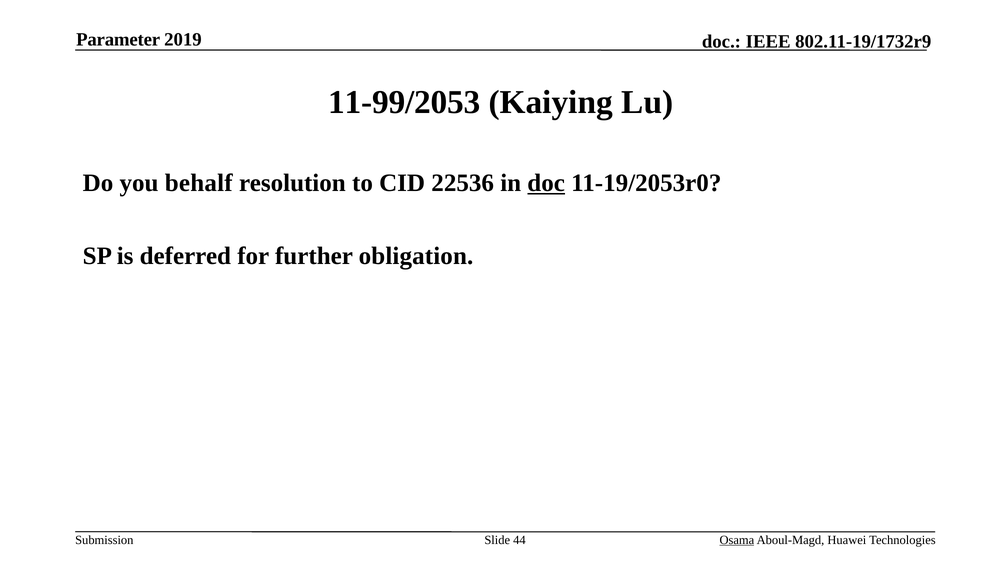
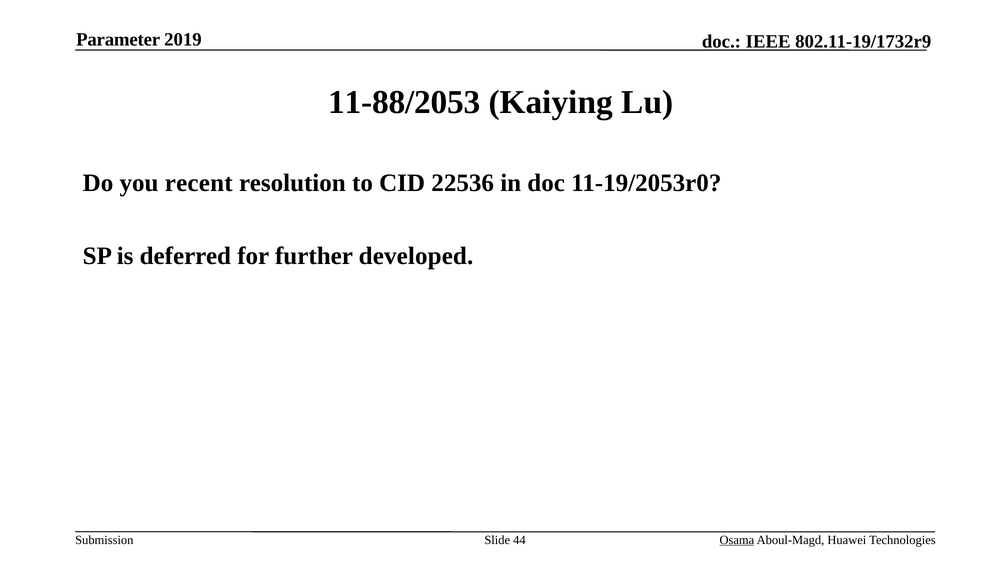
11-99/2053: 11-99/2053 -> 11-88/2053
behalf: behalf -> recent
doc at (546, 183) underline: present -> none
obligation: obligation -> developed
